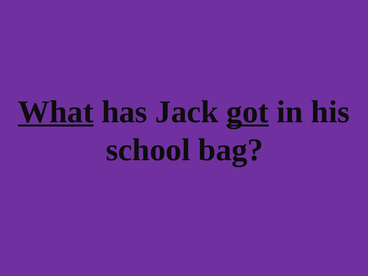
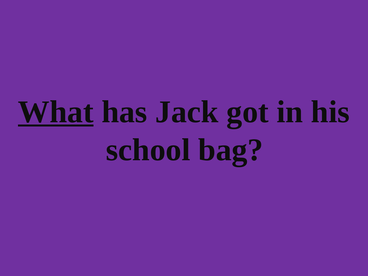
got underline: present -> none
